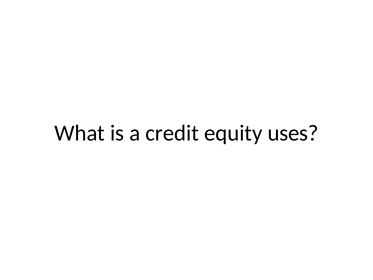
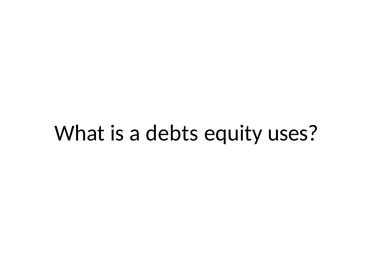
credit: credit -> debts
